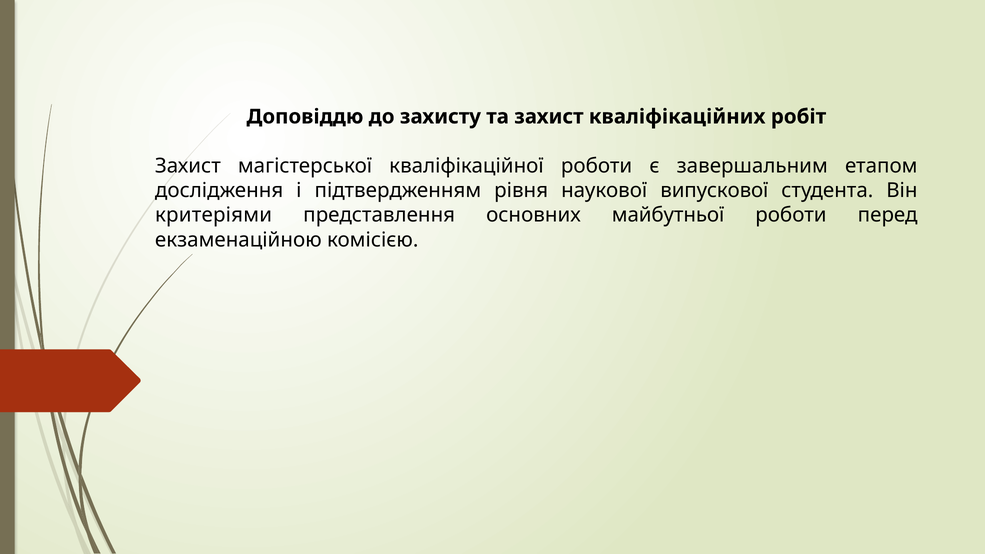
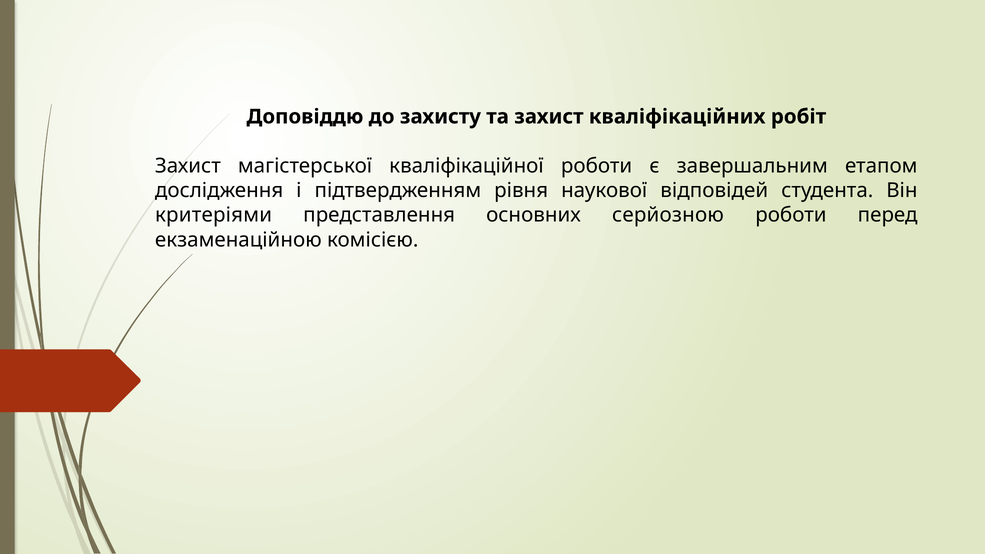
випускової: випускової -> відповідей
майбутньої: майбутньої -> серйозною
